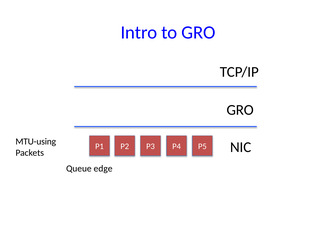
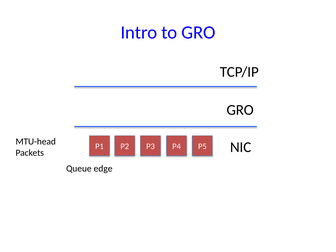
MTU-using: MTU-using -> MTU-head
